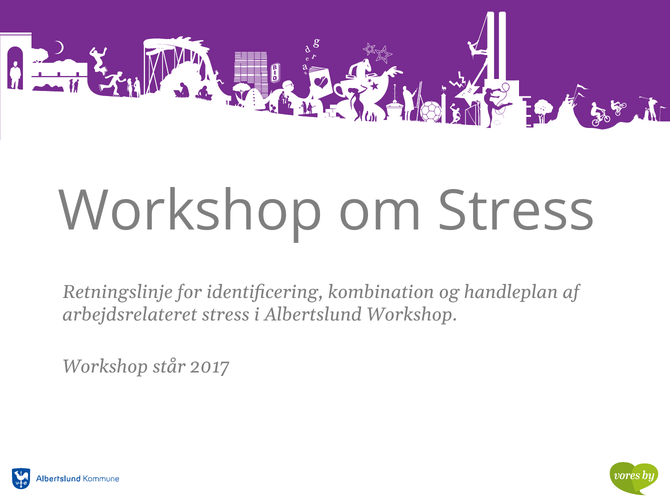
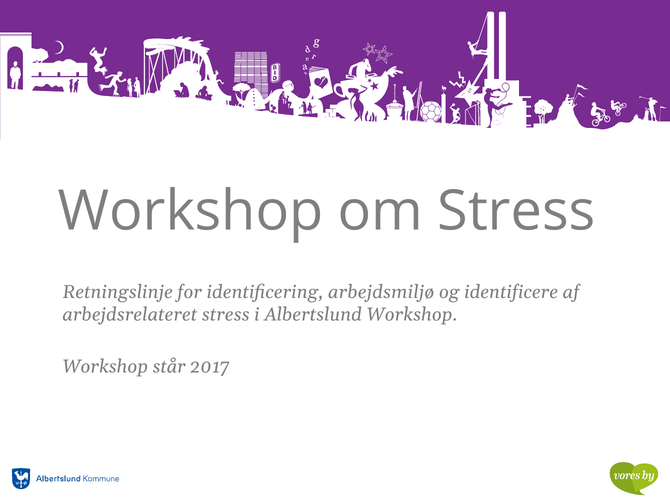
kombination: kombination -> arbejdsmiljø
handleplan: handleplan -> identificere
